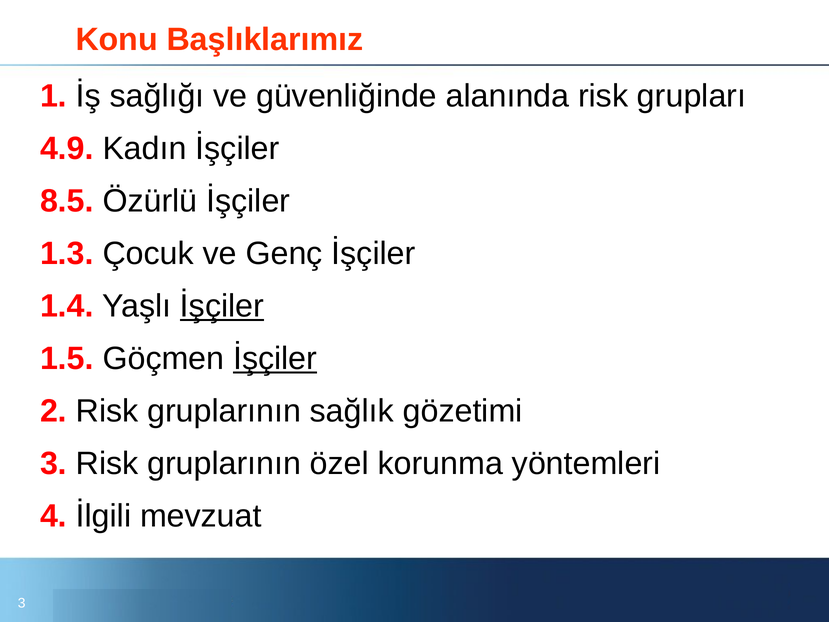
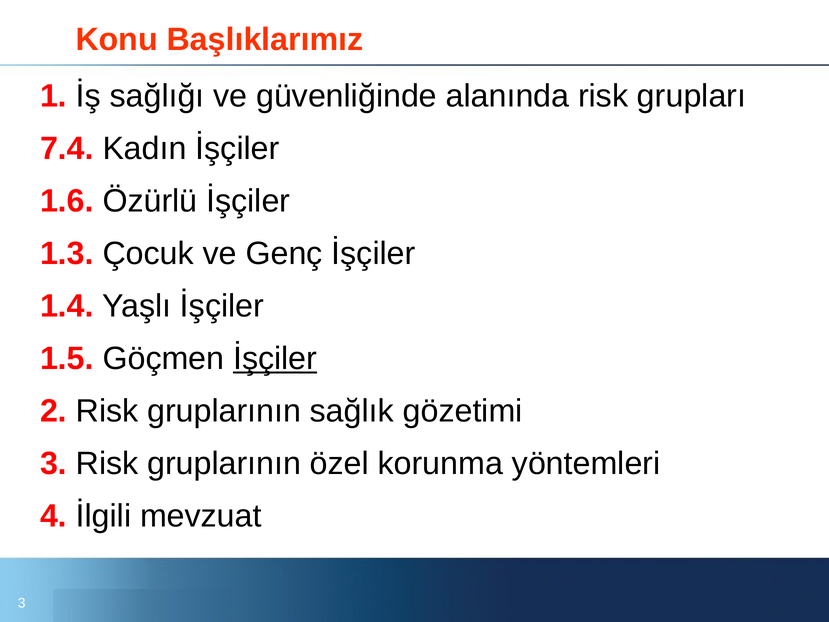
4.9: 4.9 -> 7.4
8.5: 8.5 -> 1.6
İşçiler at (222, 306) underline: present -> none
